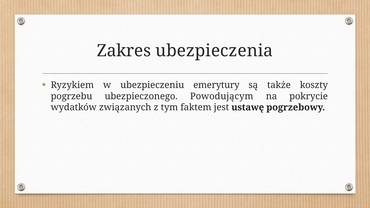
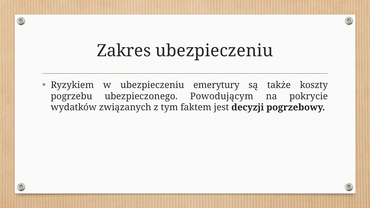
Zakres ubezpieczenia: ubezpieczenia -> ubezpieczeniu
ustawę: ustawę -> decyzji
